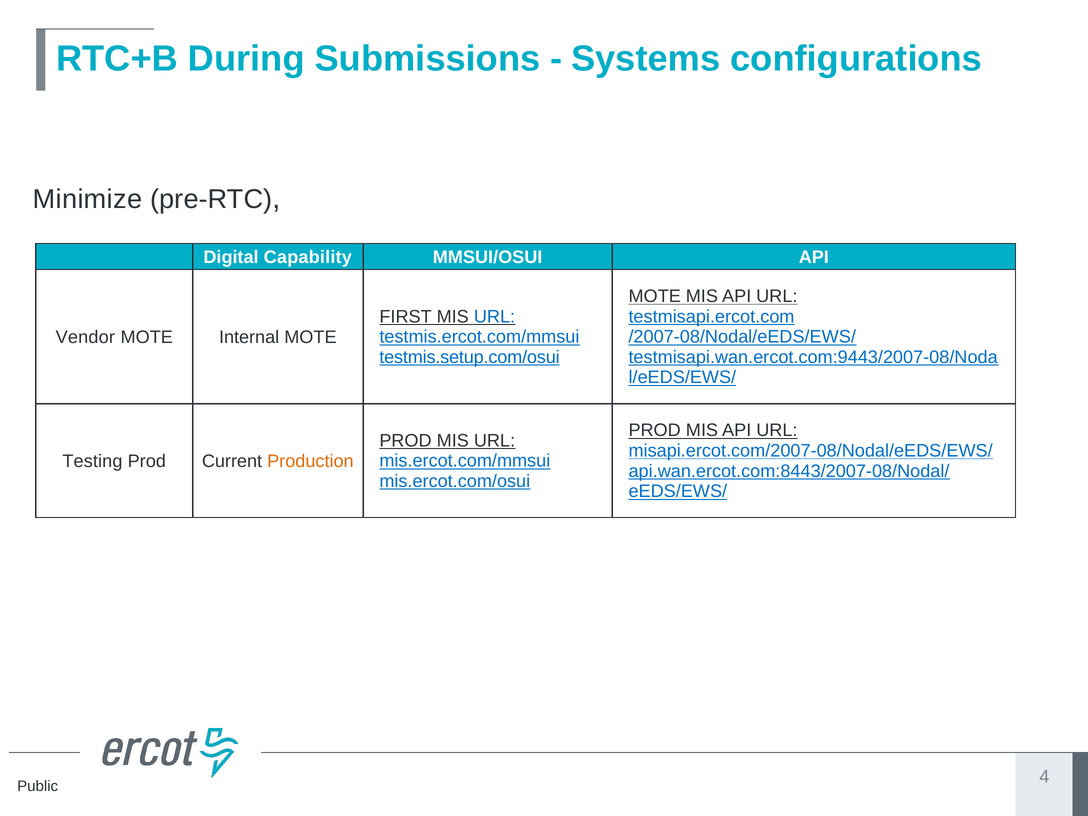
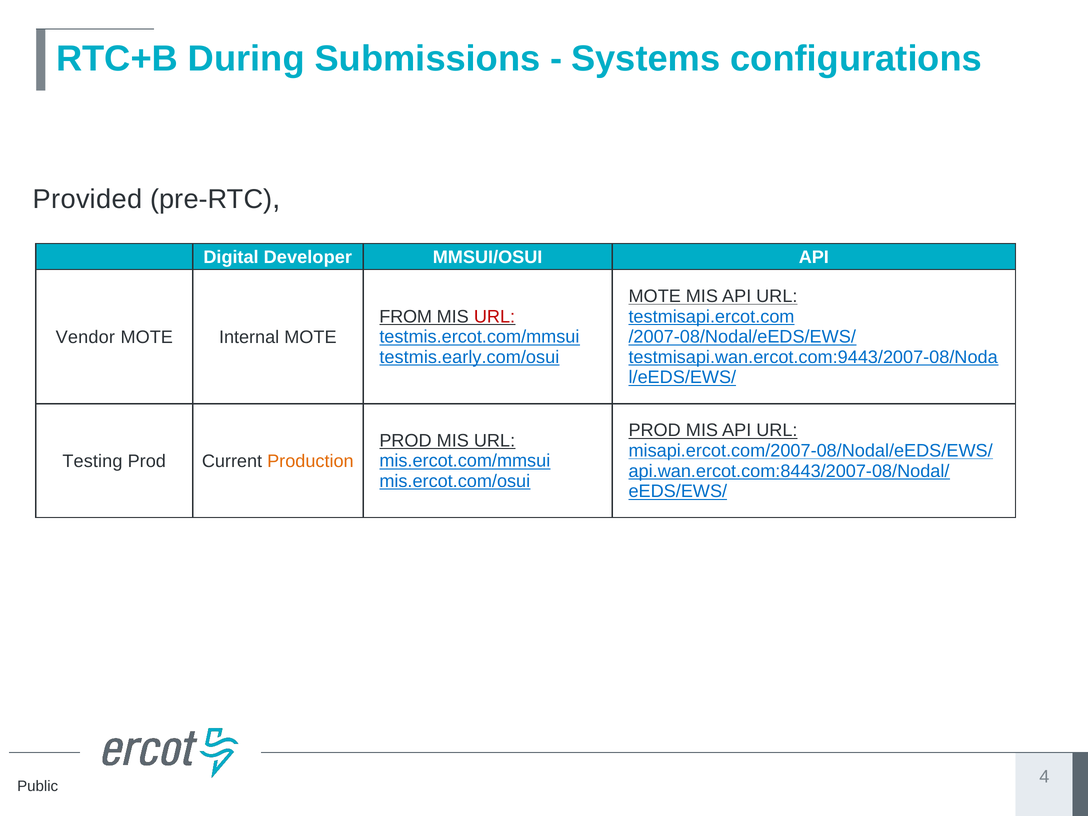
Minimize: Minimize -> Provided
Capability: Capability -> Developer
FIRST: FIRST -> FROM
URL at (495, 317) colour: blue -> red
testmis.setup.com/osui: testmis.setup.com/osui -> testmis.early.com/osui
